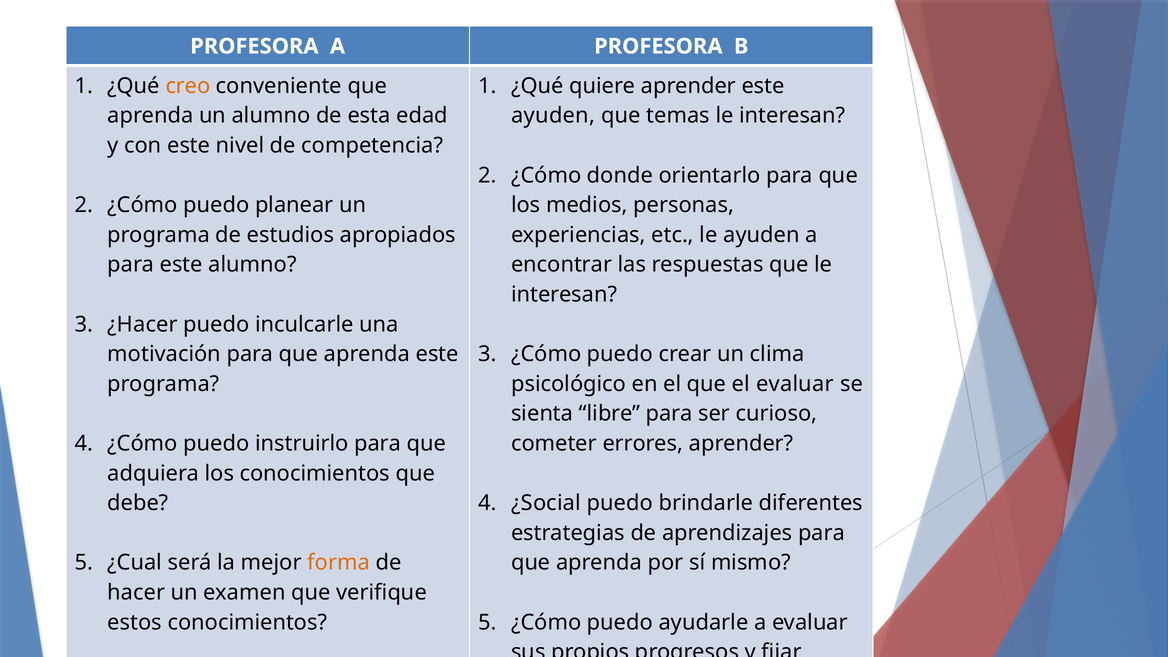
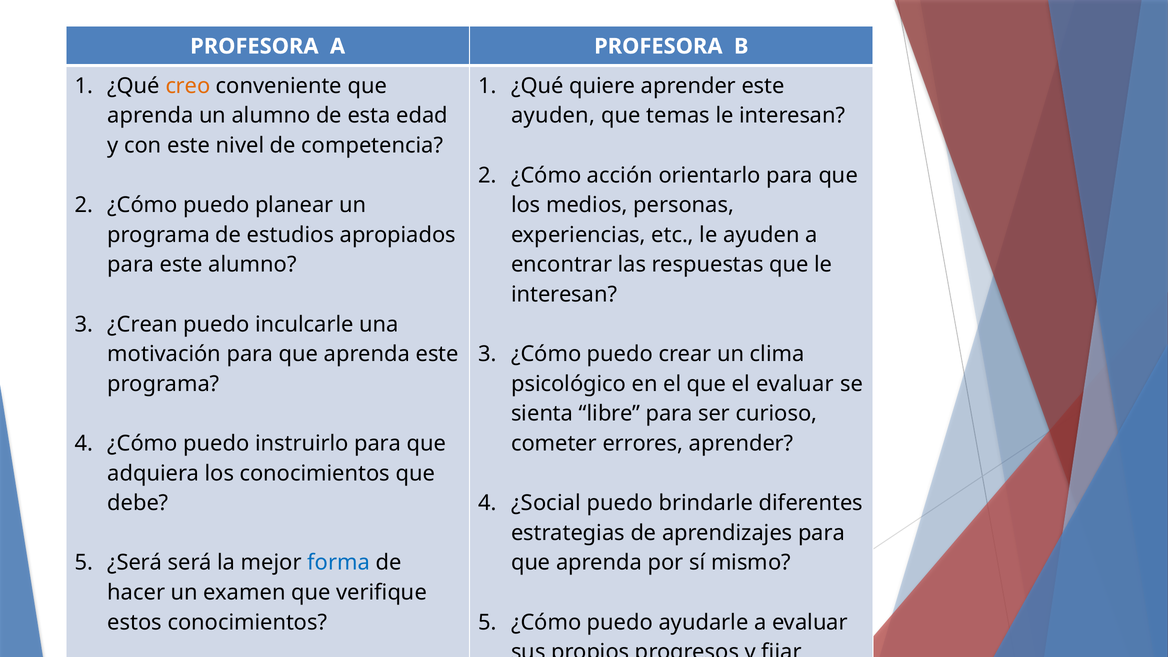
donde: donde -> acción
¿Hacer: ¿Hacer -> ¿Crean
¿Cual: ¿Cual -> ¿Será
forma colour: orange -> blue
